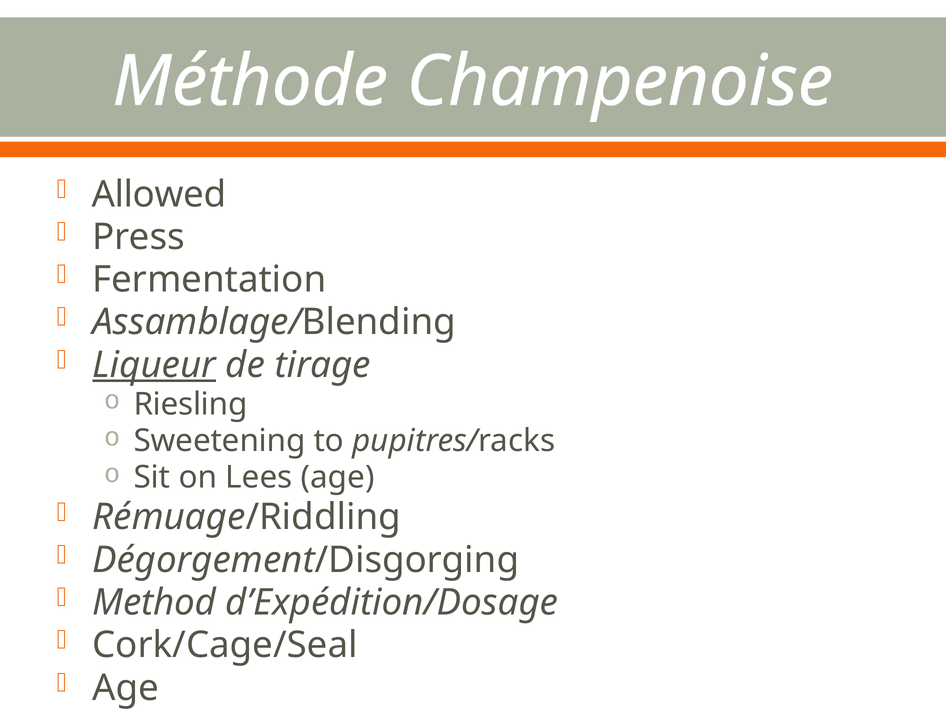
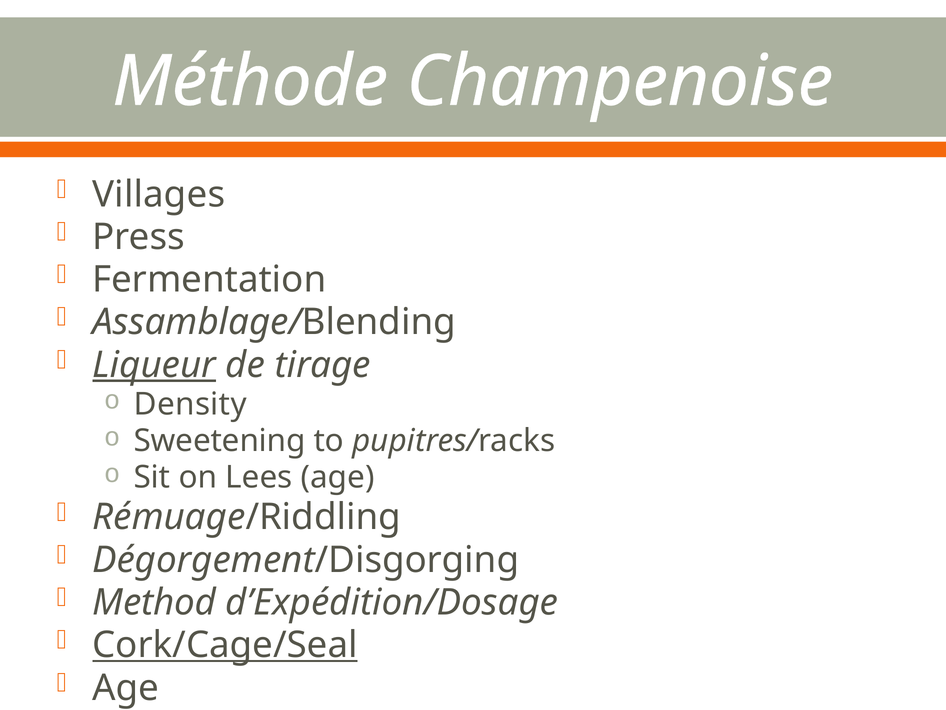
Allowed: Allowed -> Villages
Riesling: Riesling -> Density
Cork/Cage/Seal underline: none -> present
